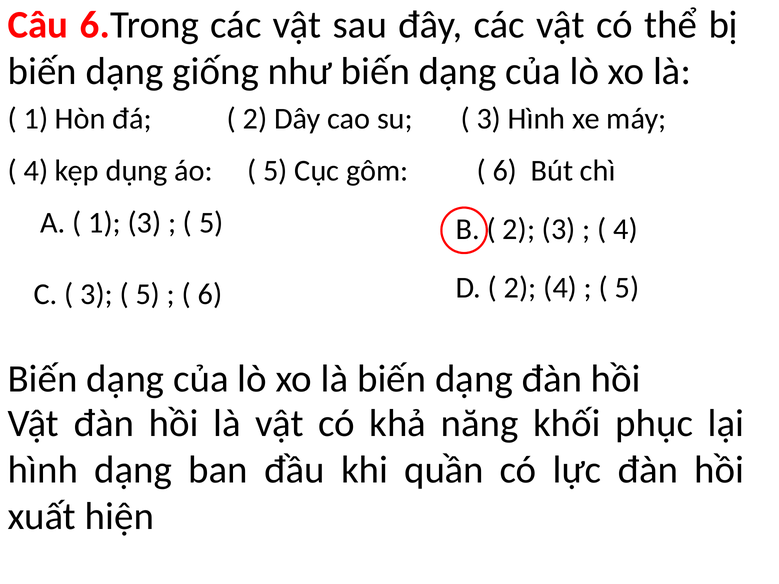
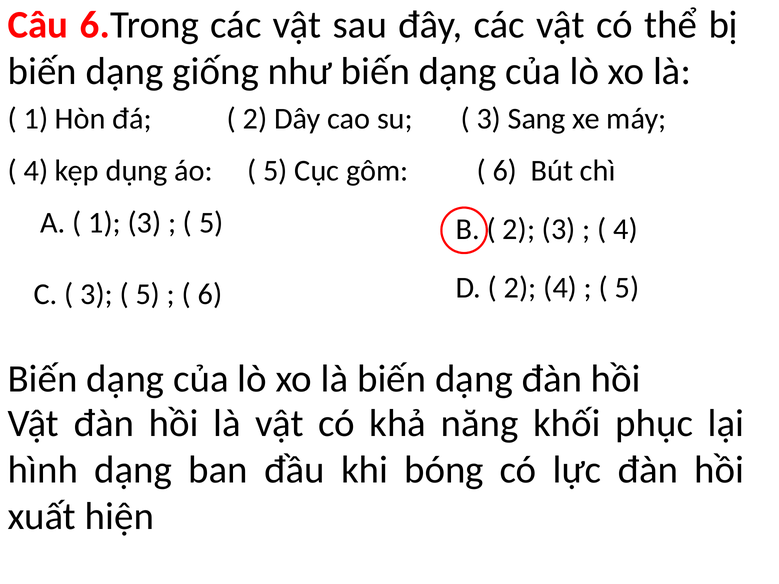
3 Hình: Hình -> Sang
quần: quần -> bóng
